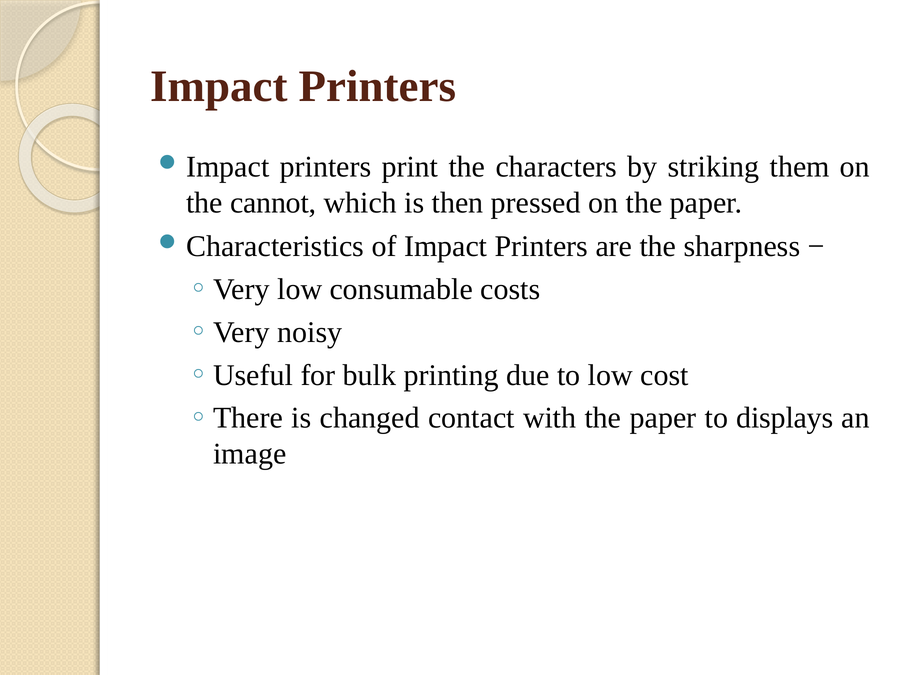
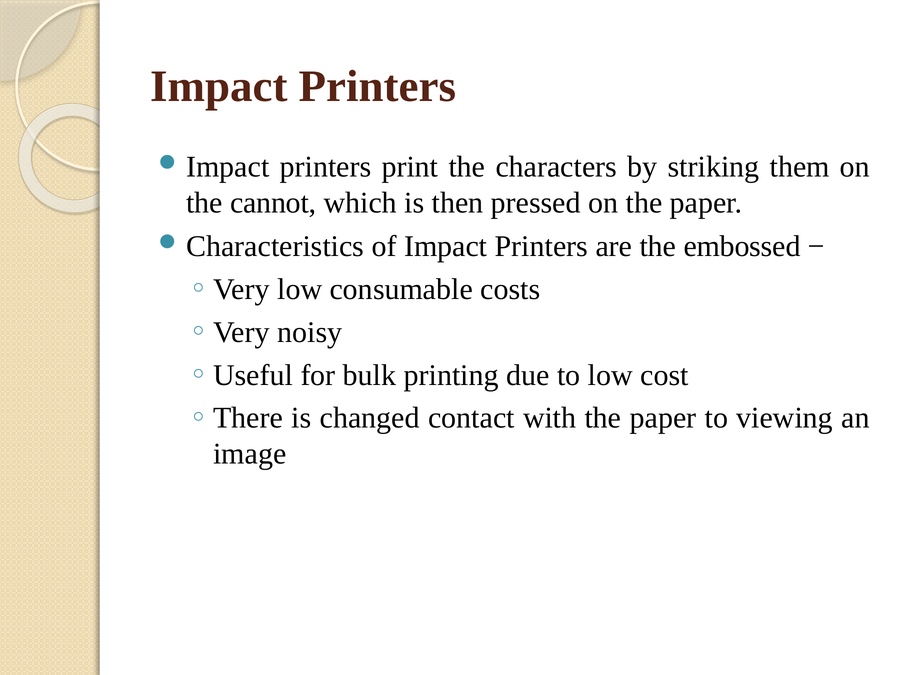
sharpness: sharpness -> embossed
displays: displays -> viewing
